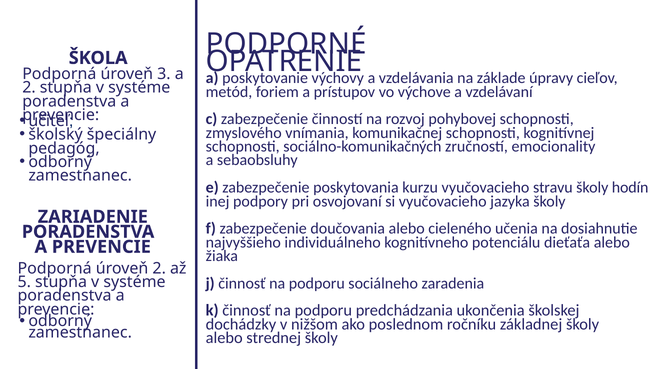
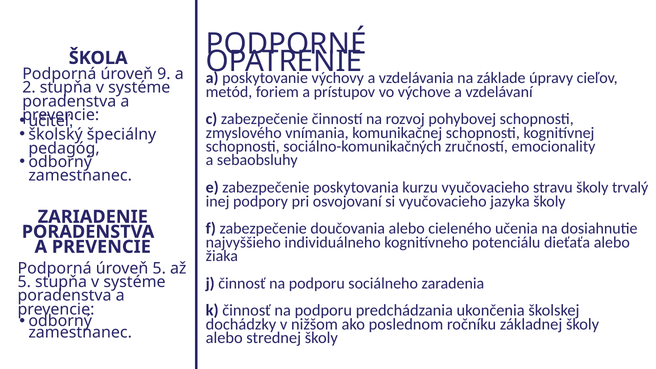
3: 3 -> 9
hodín: hodín -> trvalý
úroveň 2: 2 -> 5
